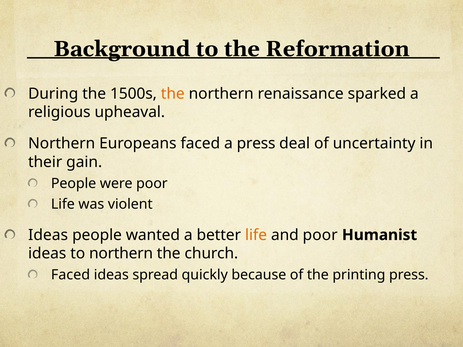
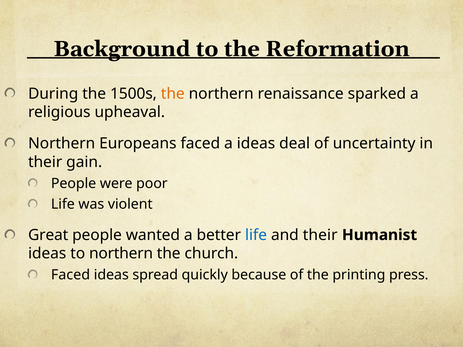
a press: press -> ideas
Ideas at (48, 235): Ideas -> Great
life at (256, 235) colour: orange -> blue
and poor: poor -> their
